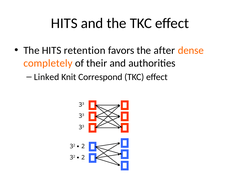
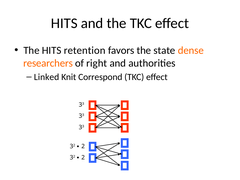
after: after -> state
completely: completely -> researchers
their: their -> right
